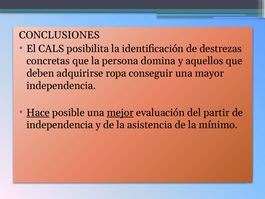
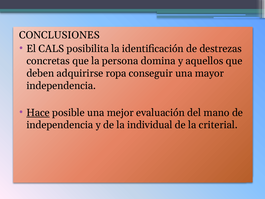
mejor underline: present -> none
partir: partir -> mano
asistencia: asistencia -> individual
mínimo: mínimo -> criterial
